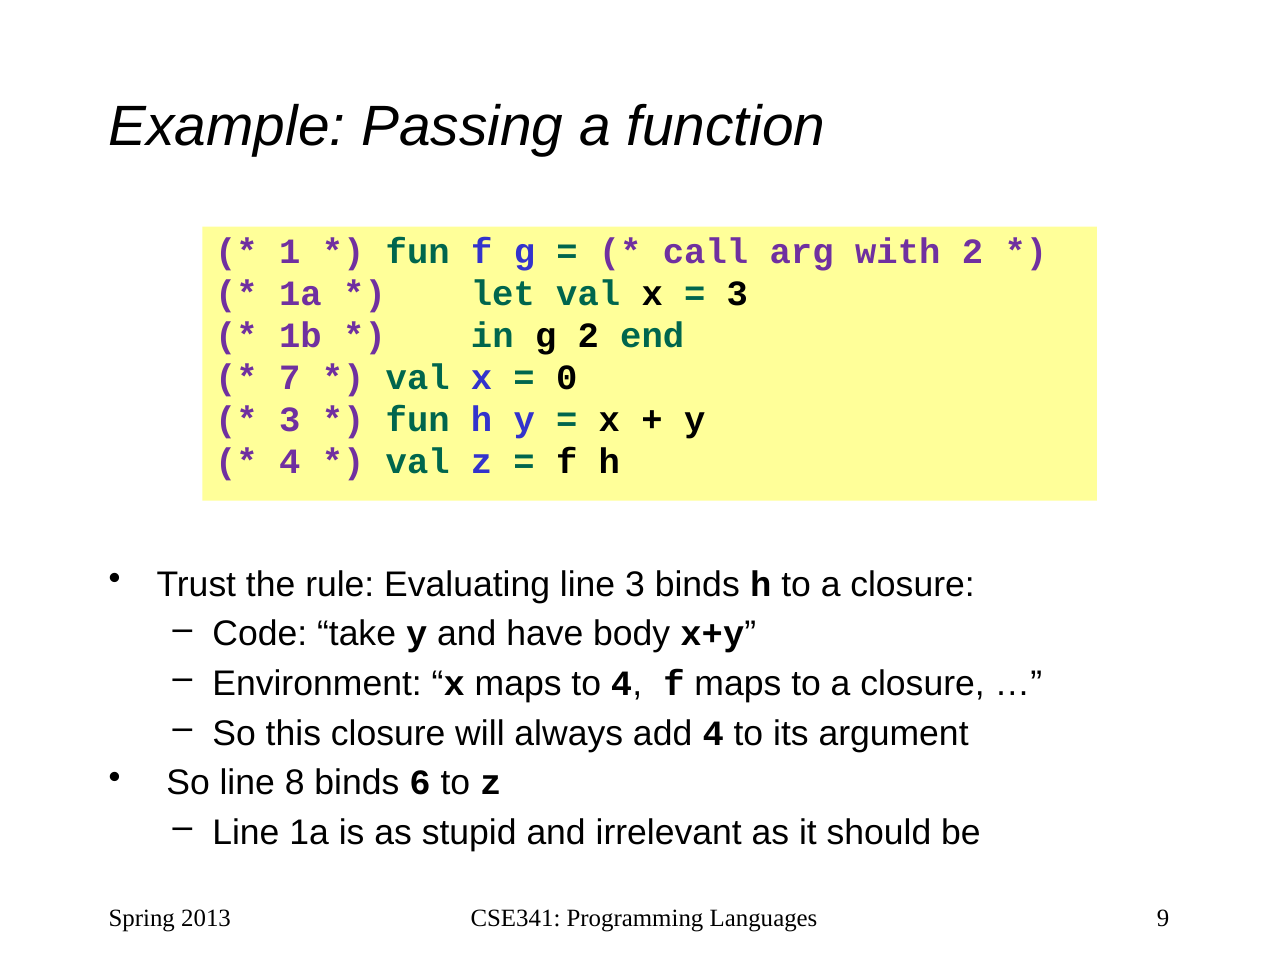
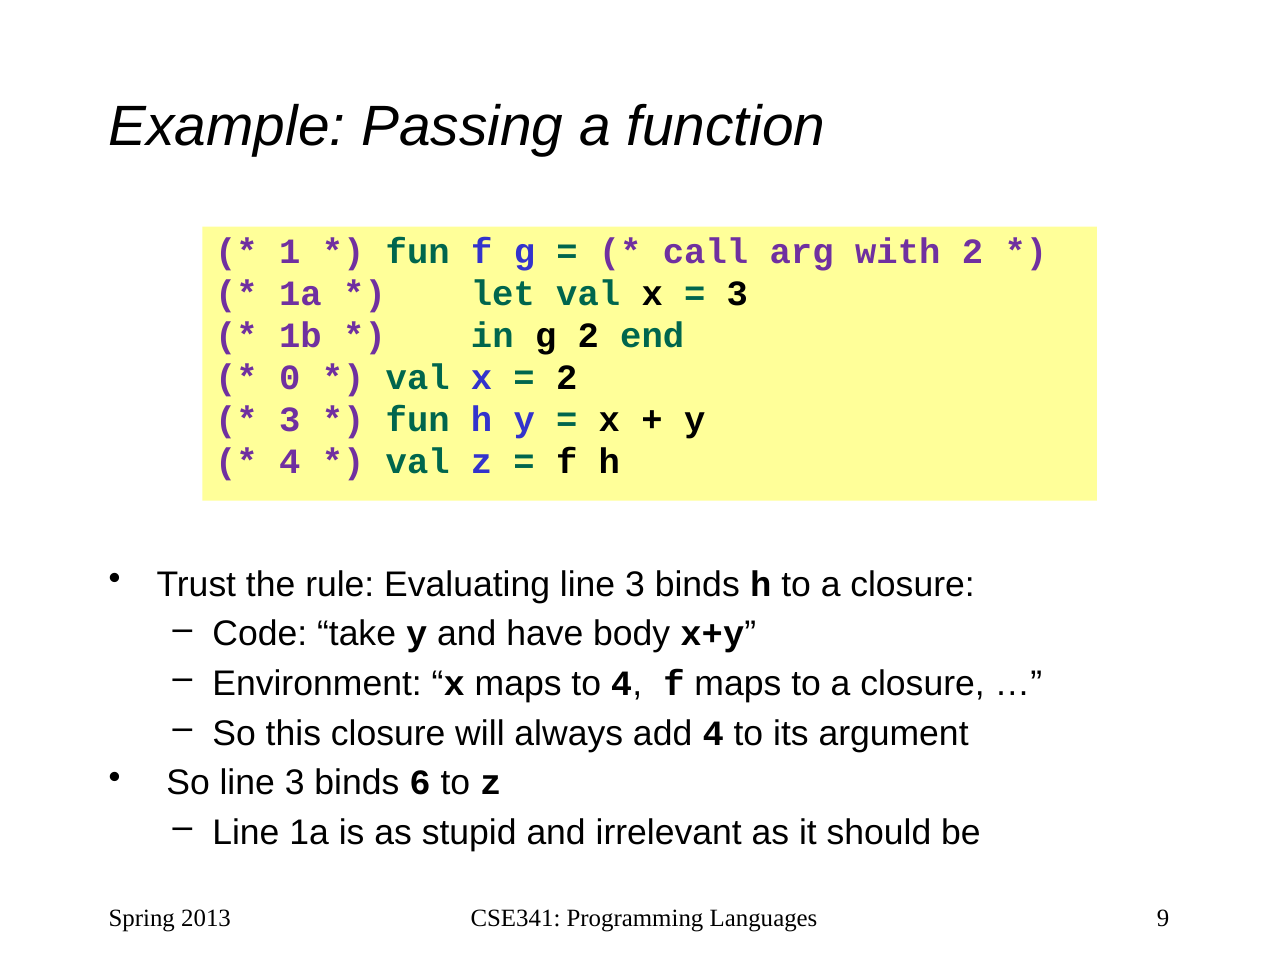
7: 7 -> 0
0 at (567, 378): 0 -> 2
So line 8: 8 -> 3
